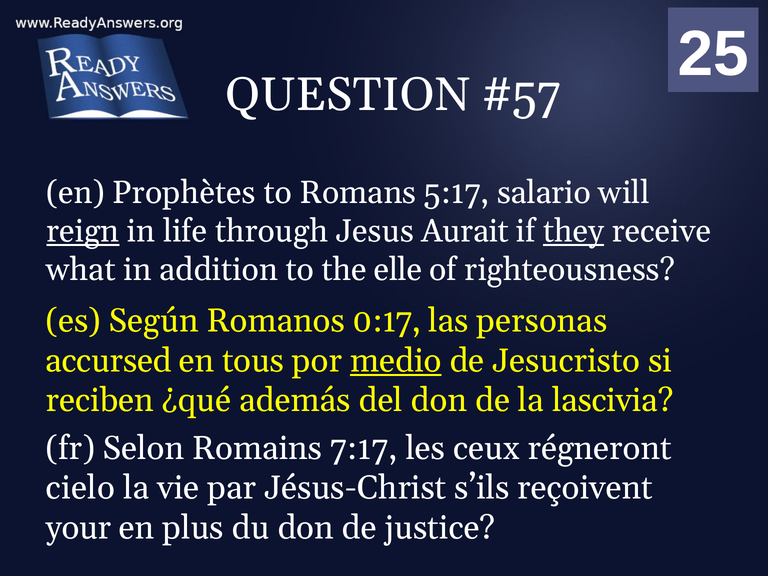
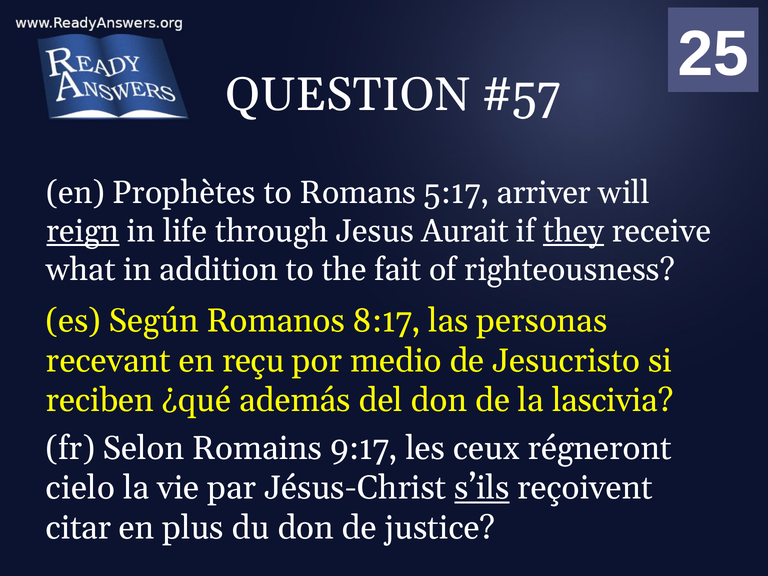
salario: salario -> arriver
elle: elle -> fait
0:17: 0:17 -> 8:17
accursed: accursed -> recevant
tous: tous -> reçu
medio underline: present -> none
7:17: 7:17 -> 9:17
s’ils underline: none -> present
your: your -> citar
